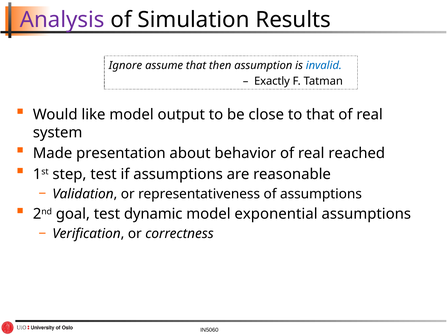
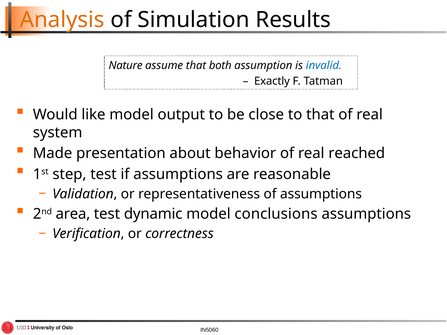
Analysis colour: purple -> orange
Ignore: Ignore -> Nature
then: then -> both
goal: goal -> area
exponential: exponential -> conclusions
